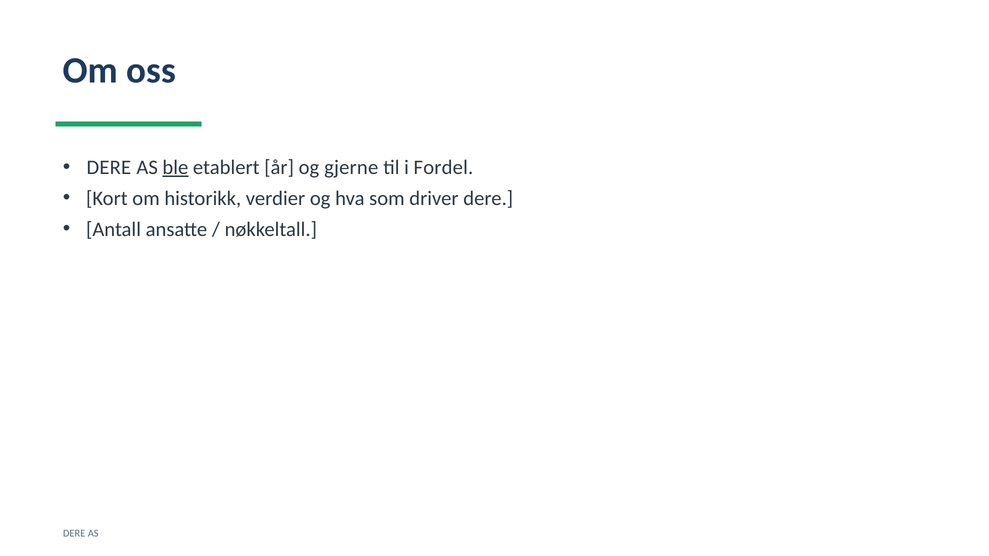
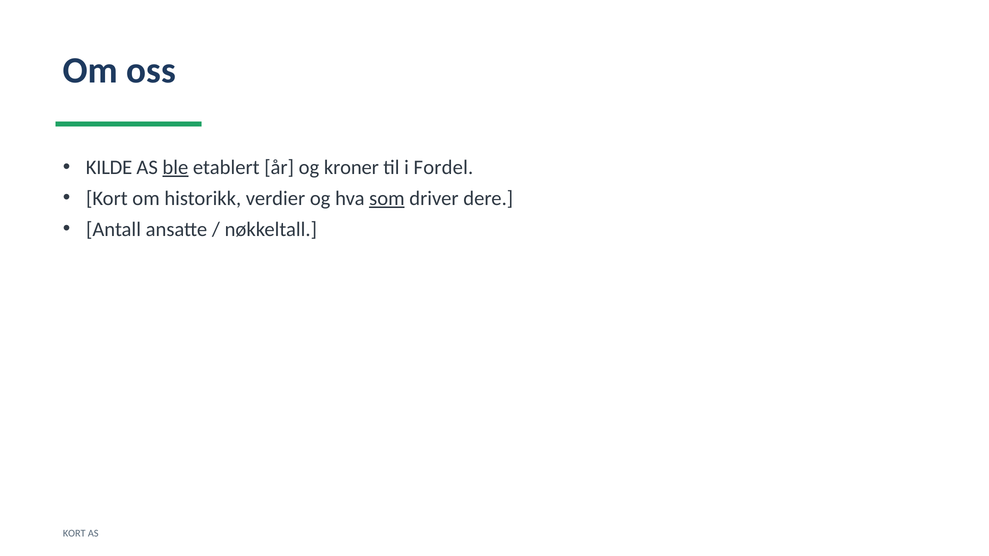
DERE at (109, 168): DERE -> KILDE
gjerne: gjerne -> kroner
som underline: none -> present
DERE at (74, 534): DERE -> KORT
